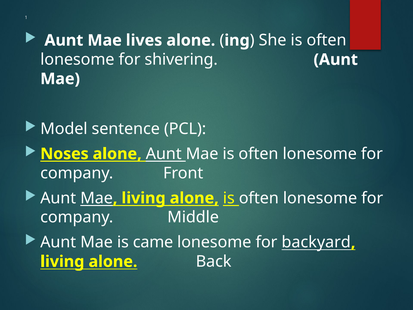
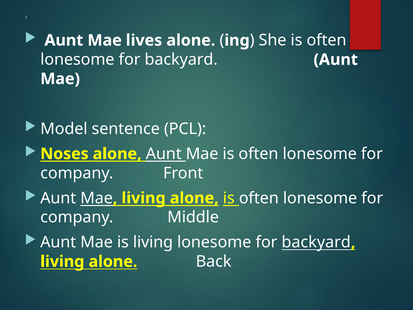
shivering at (181, 60): shivering -> backyard
is came: came -> living
